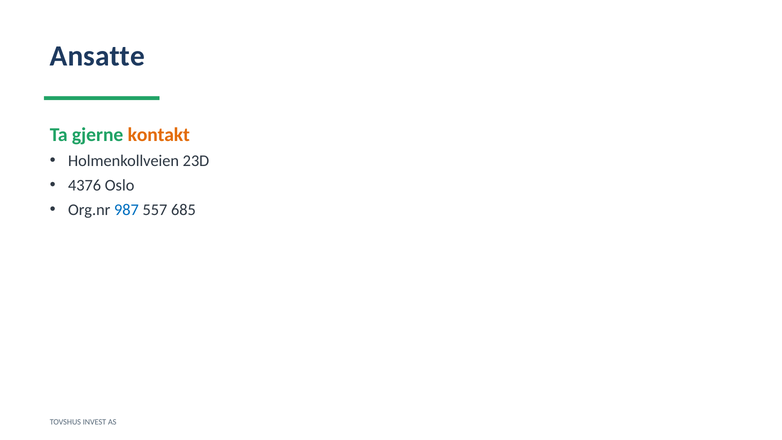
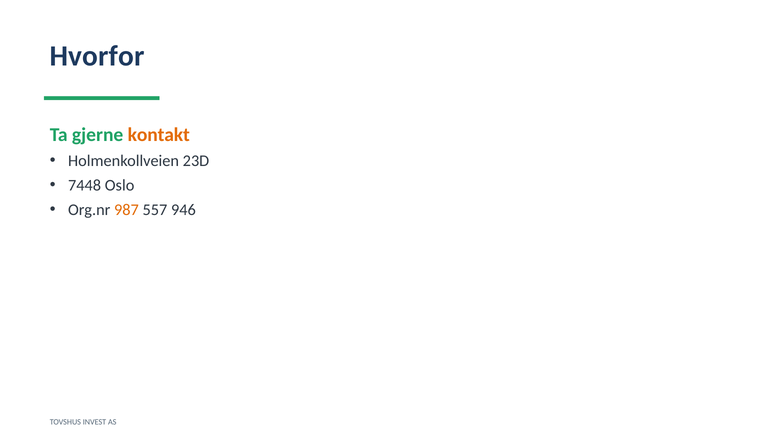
Ansatte: Ansatte -> Hvorfor
4376: 4376 -> 7448
987 colour: blue -> orange
685: 685 -> 946
